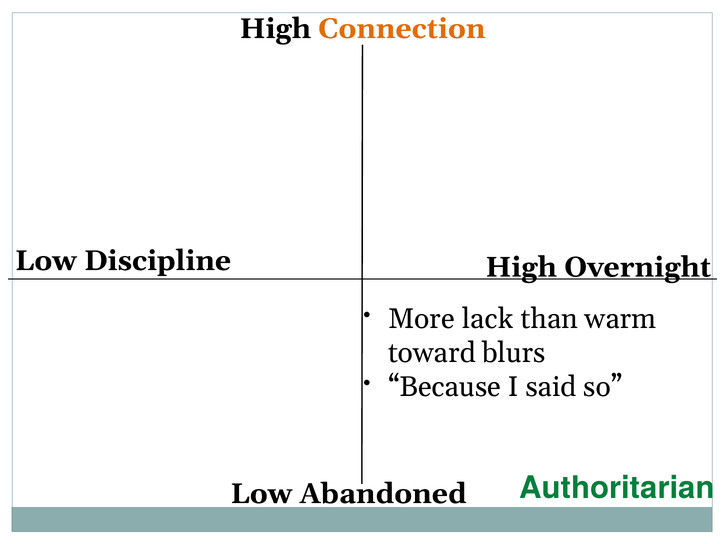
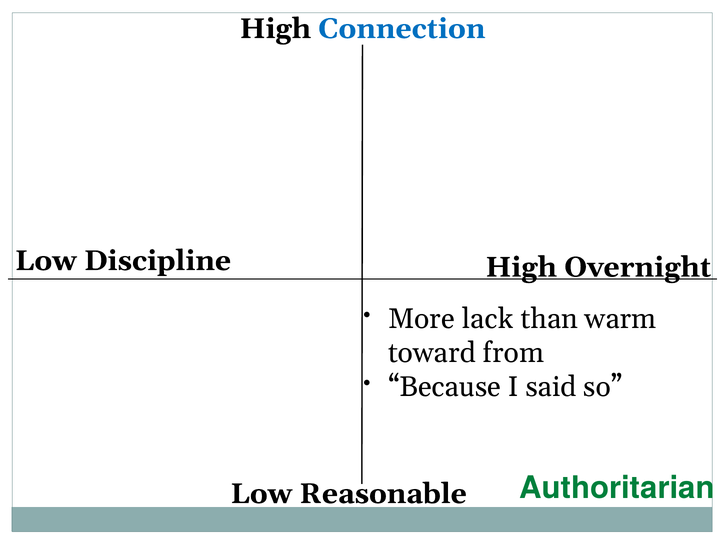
Connection colour: orange -> blue
blurs: blurs -> from
Abandoned: Abandoned -> Reasonable
